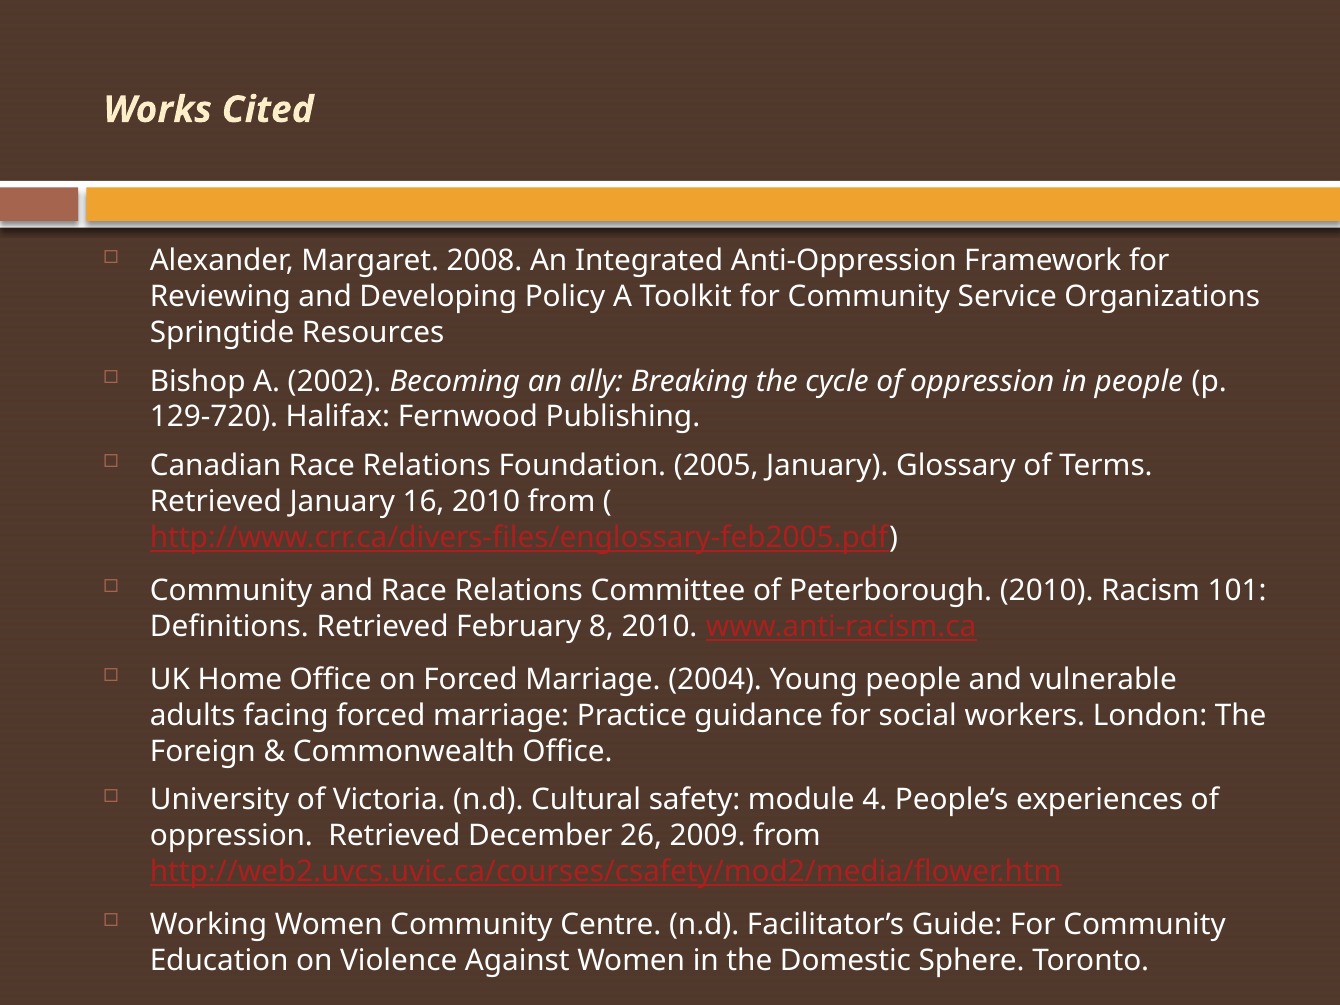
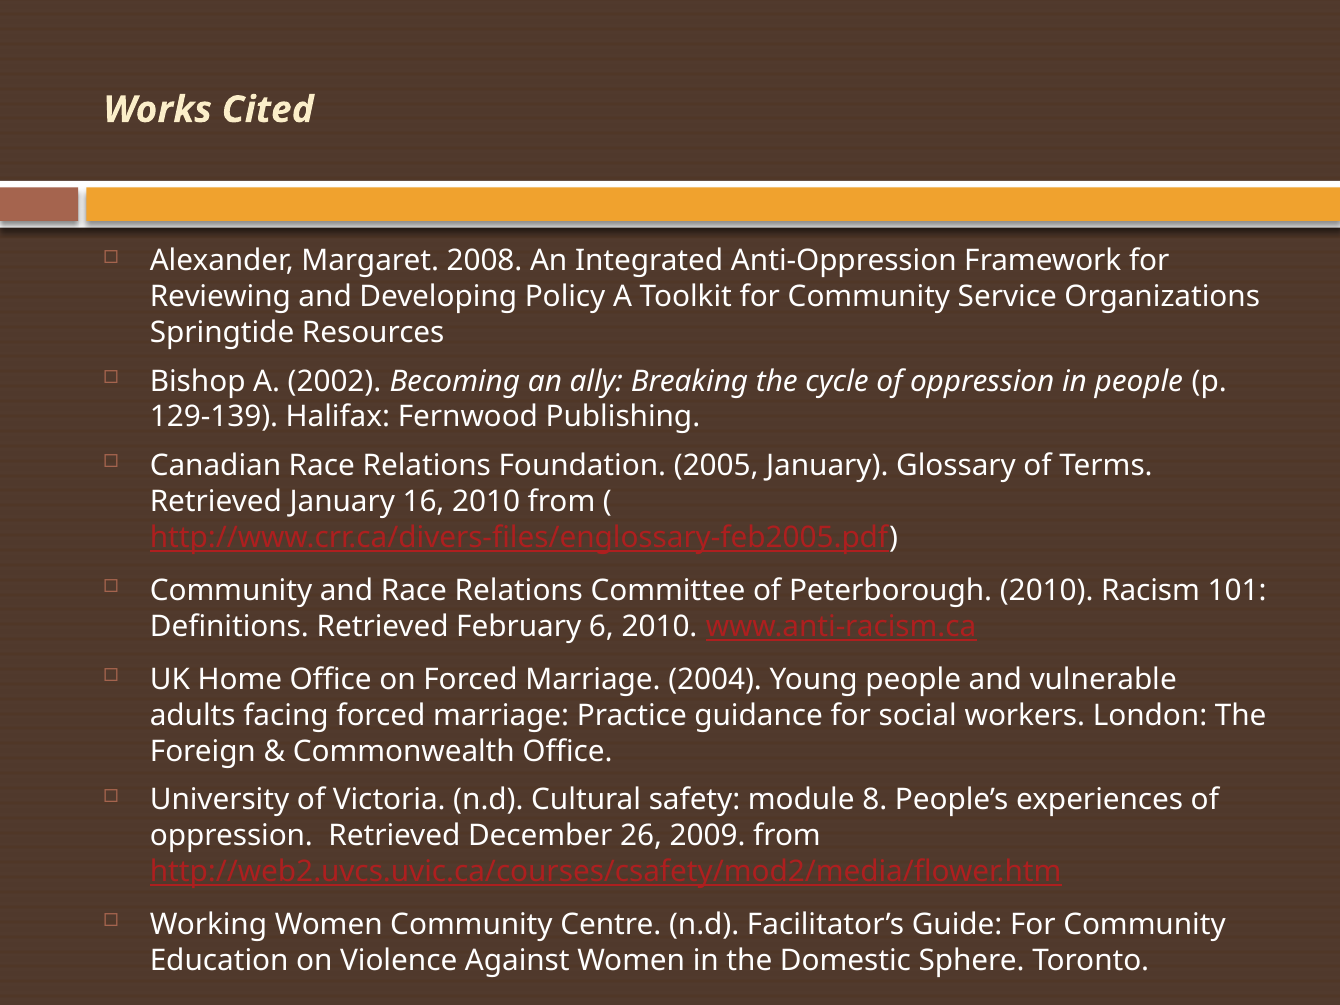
129-720: 129-720 -> 129-139
8: 8 -> 6
4: 4 -> 8
